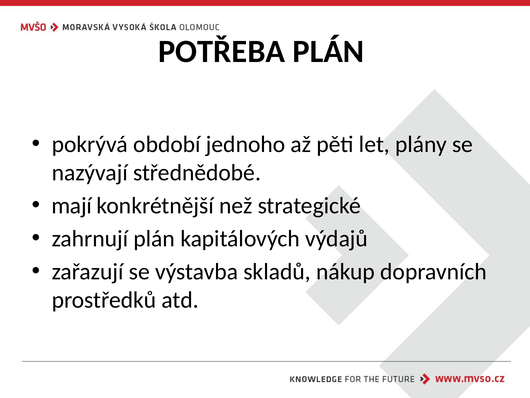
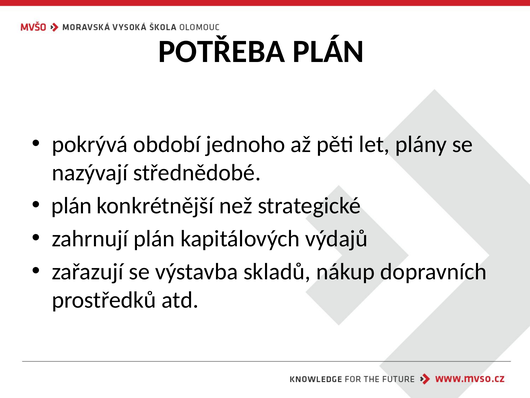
mají at (72, 205): mají -> plán
